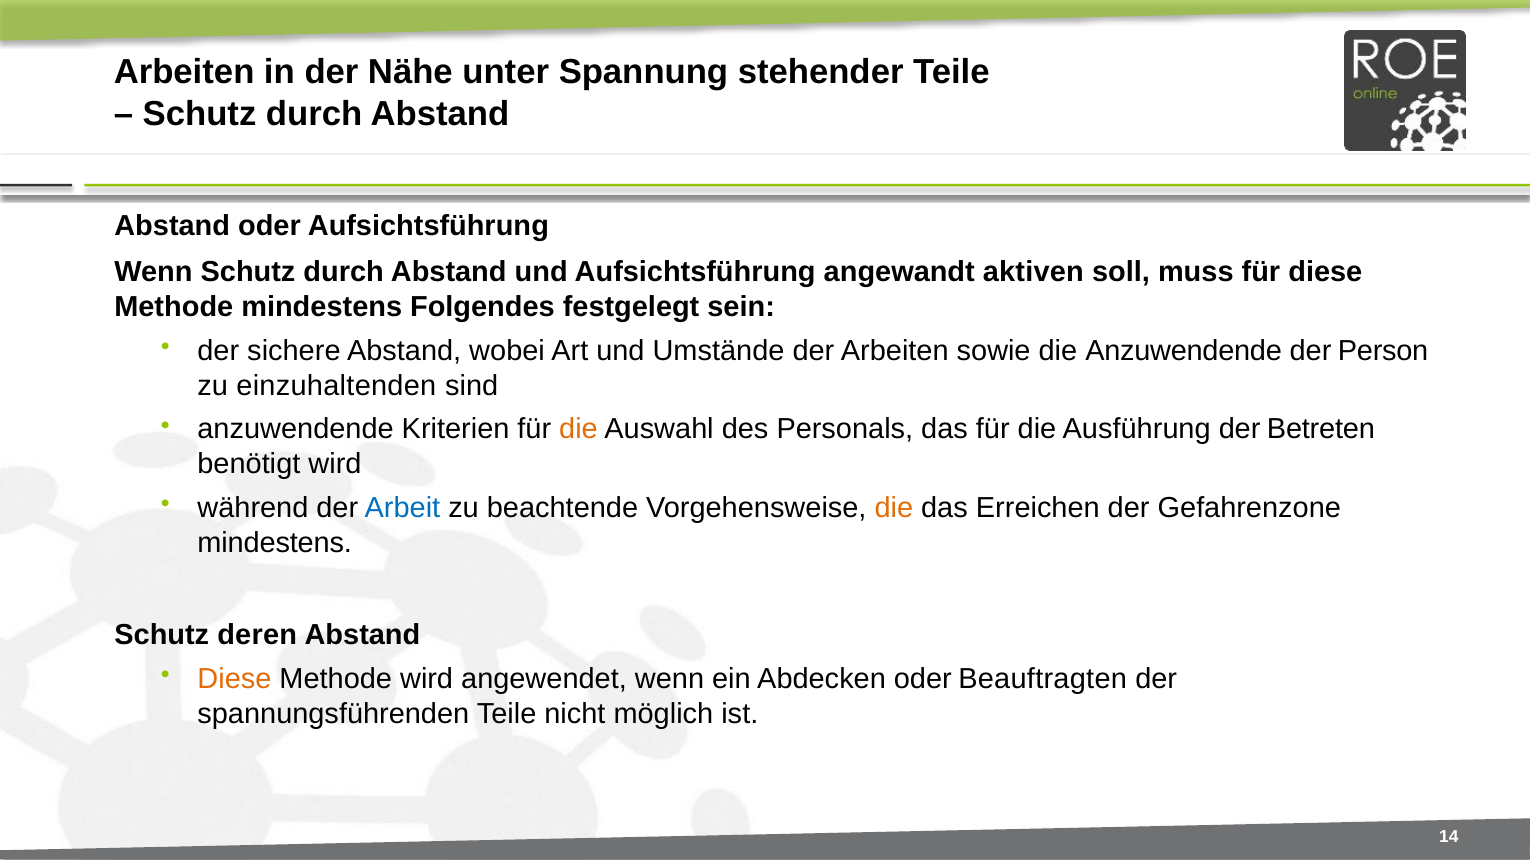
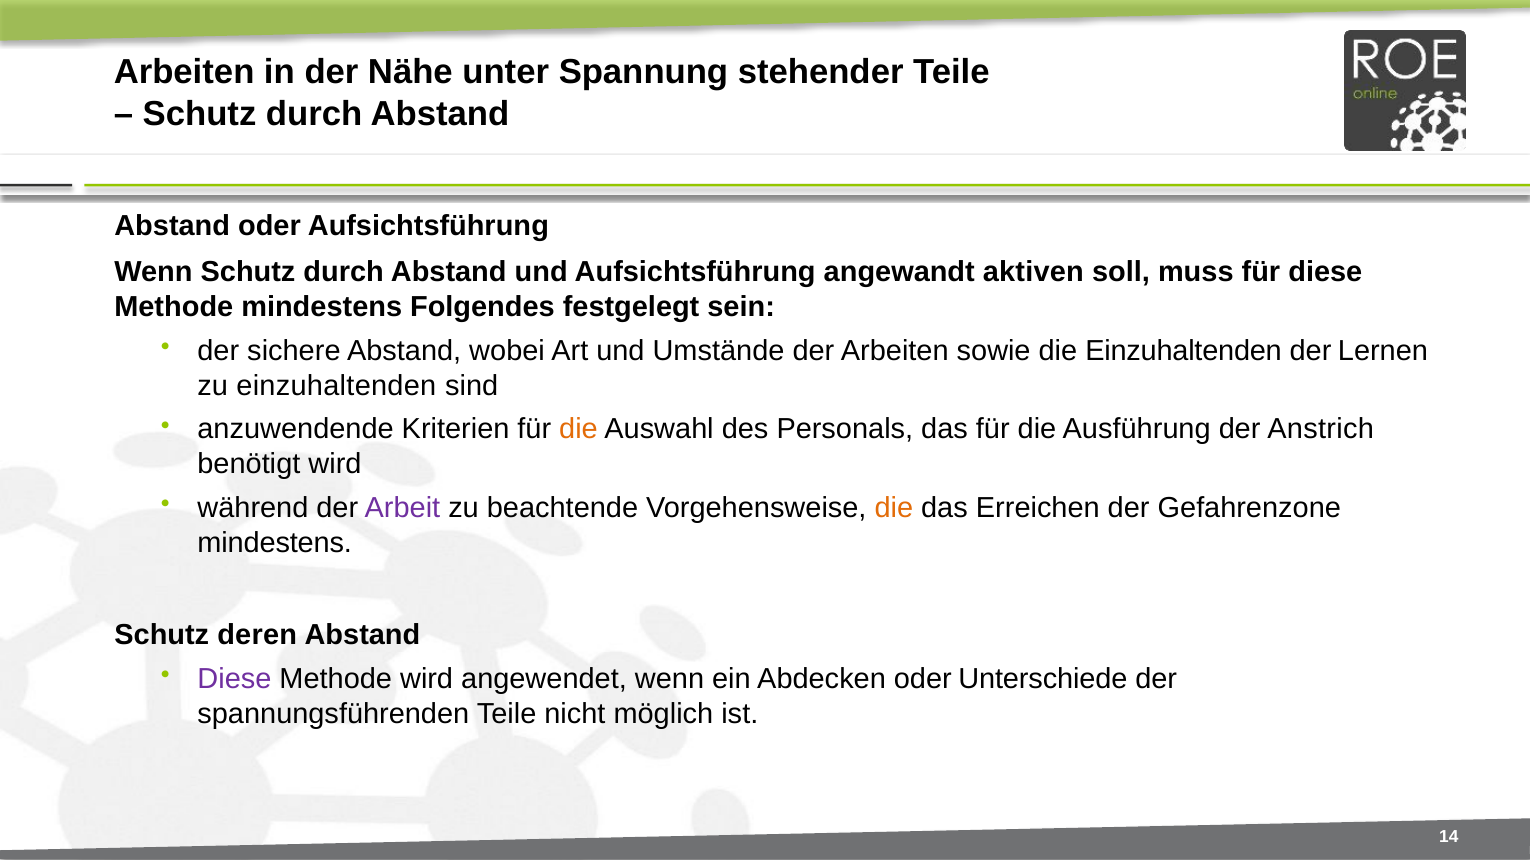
die Anzuwendende: Anzuwendende -> Einzuhaltenden
Person: Person -> Lernen
Betreten: Betreten -> Anstrich
Arbeit colour: blue -> purple
Diese at (234, 679) colour: orange -> purple
Beauftragten: Beauftragten -> Unterschiede
